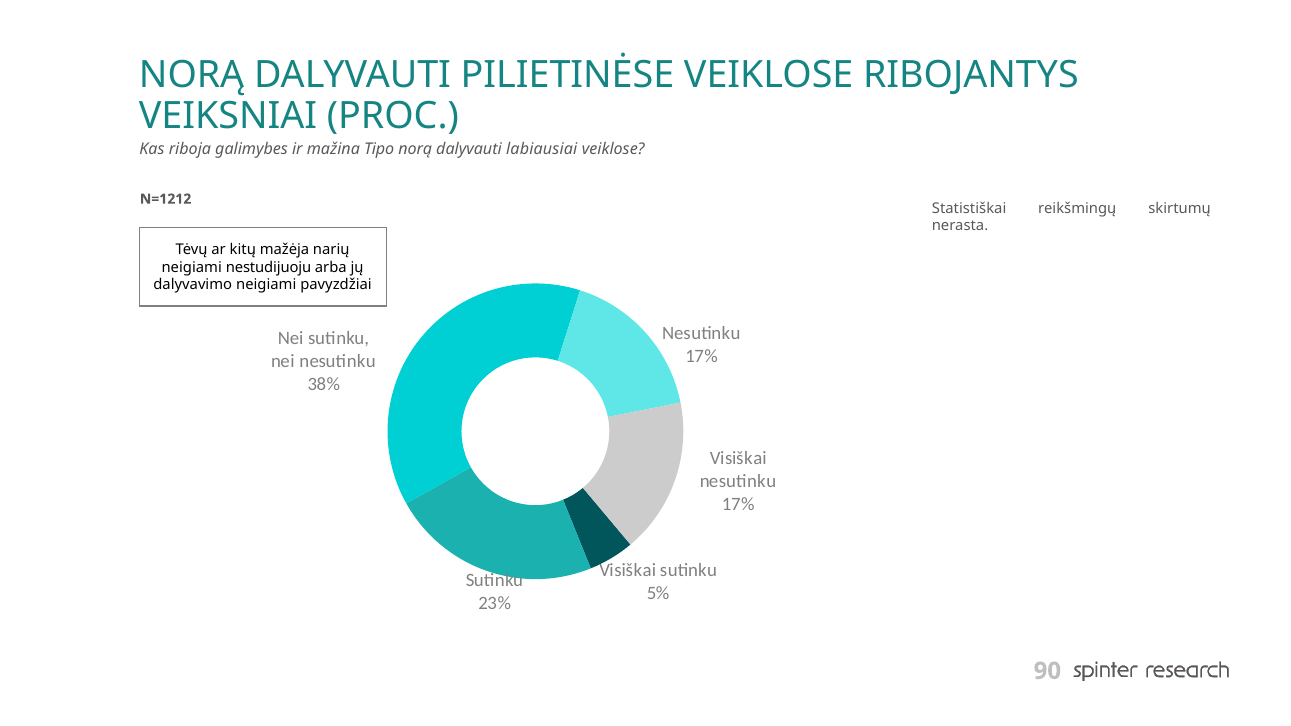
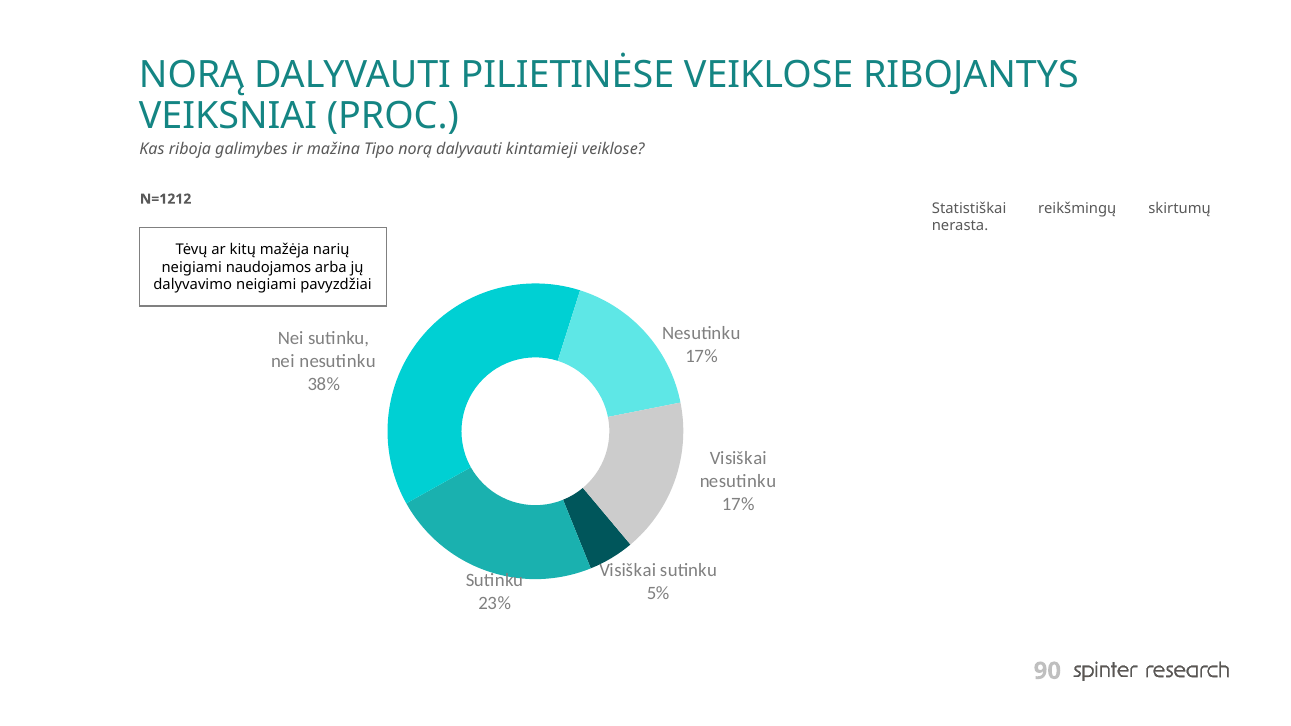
labiausiai: labiausiai -> kintamieji
nestudijuoju: nestudijuoju -> naudojamos
